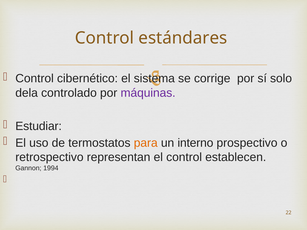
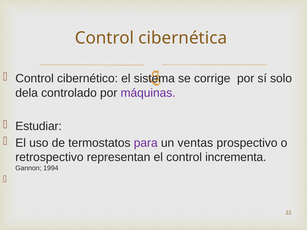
estándares: estándares -> cibernética
para colour: orange -> purple
interno: interno -> ventas
establecen: establecen -> incrementa
